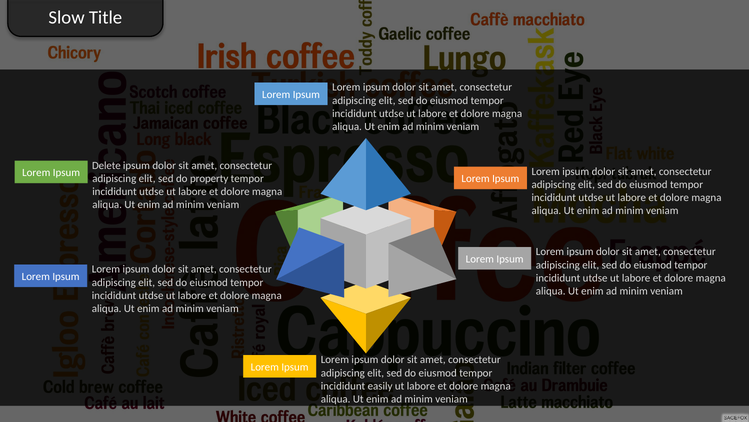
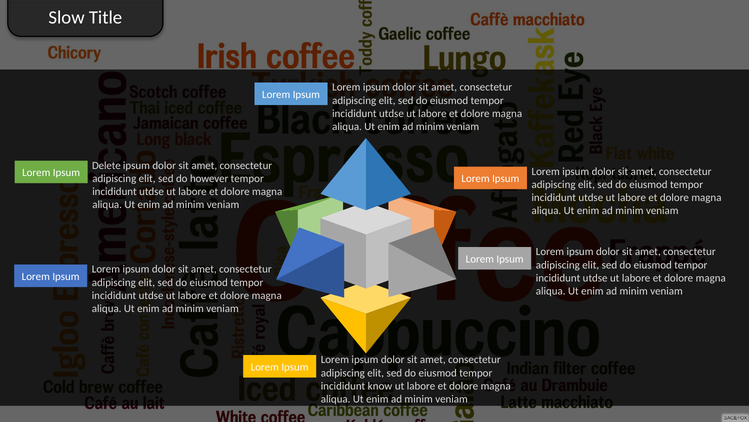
property: property -> however
easily: easily -> know
